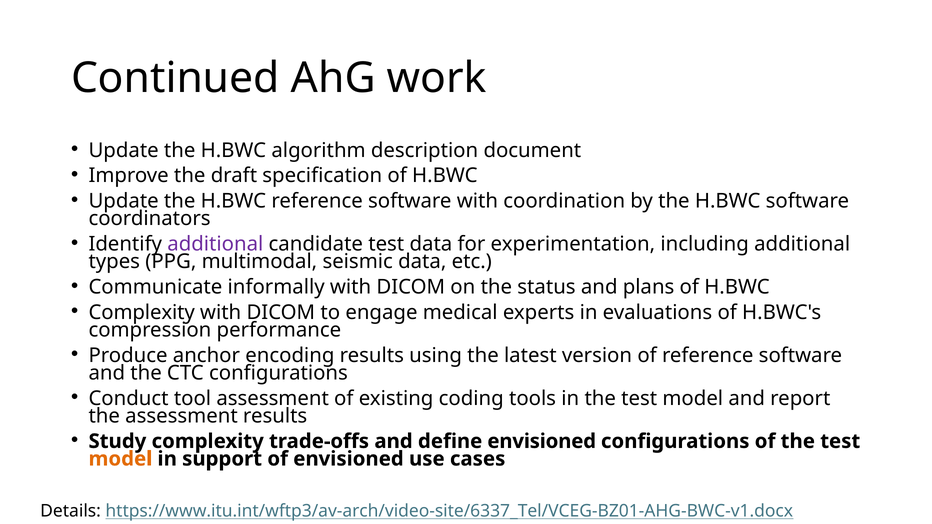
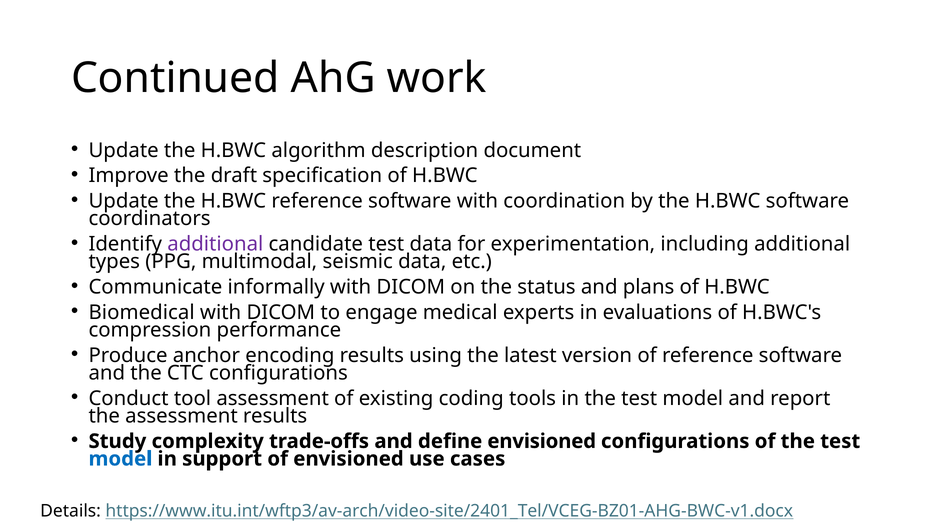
Complexity at (142, 312): Complexity -> Biomedical
model at (120, 459) colour: orange -> blue
https://www.itu.int/wftp3/av-arch/video-site/6337_Tel/VCEG-BZ01-AHG-BWC-v1.docx: https://www.itu.int/wftp3/av-arch/video-site/6337_Tel/VCEG-BZ01-AHG-BWC-v1.docx -> https://www.itu.int/wftp3/av-arch/video-site/2401_Tel/VCEG-BZ01-AHG-BWC-v1.docx
